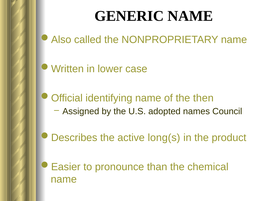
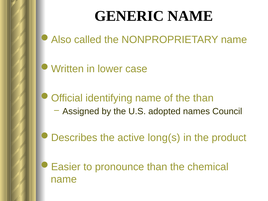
the then: then -> than
